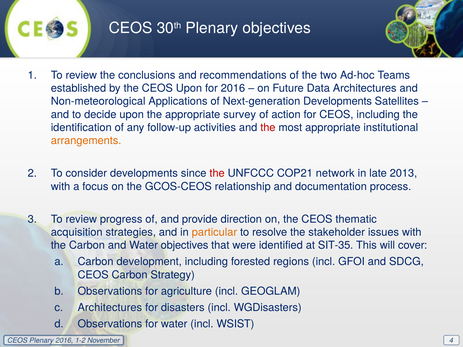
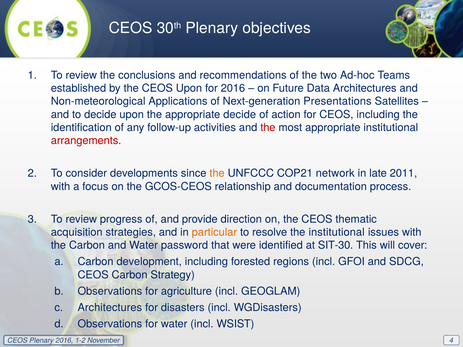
Next-generation Developments: Developments -> Presentations
appropriate survey: survey -> decide
arrangements colour: orange -> red
the at (217, 173) colour: red -> orange
2013: 2013 -> 2011
the stakeholder: stakeholder -> institutional
Water objectives: objectives -> password
SIT-35: SIT-35 -> SIT-30
